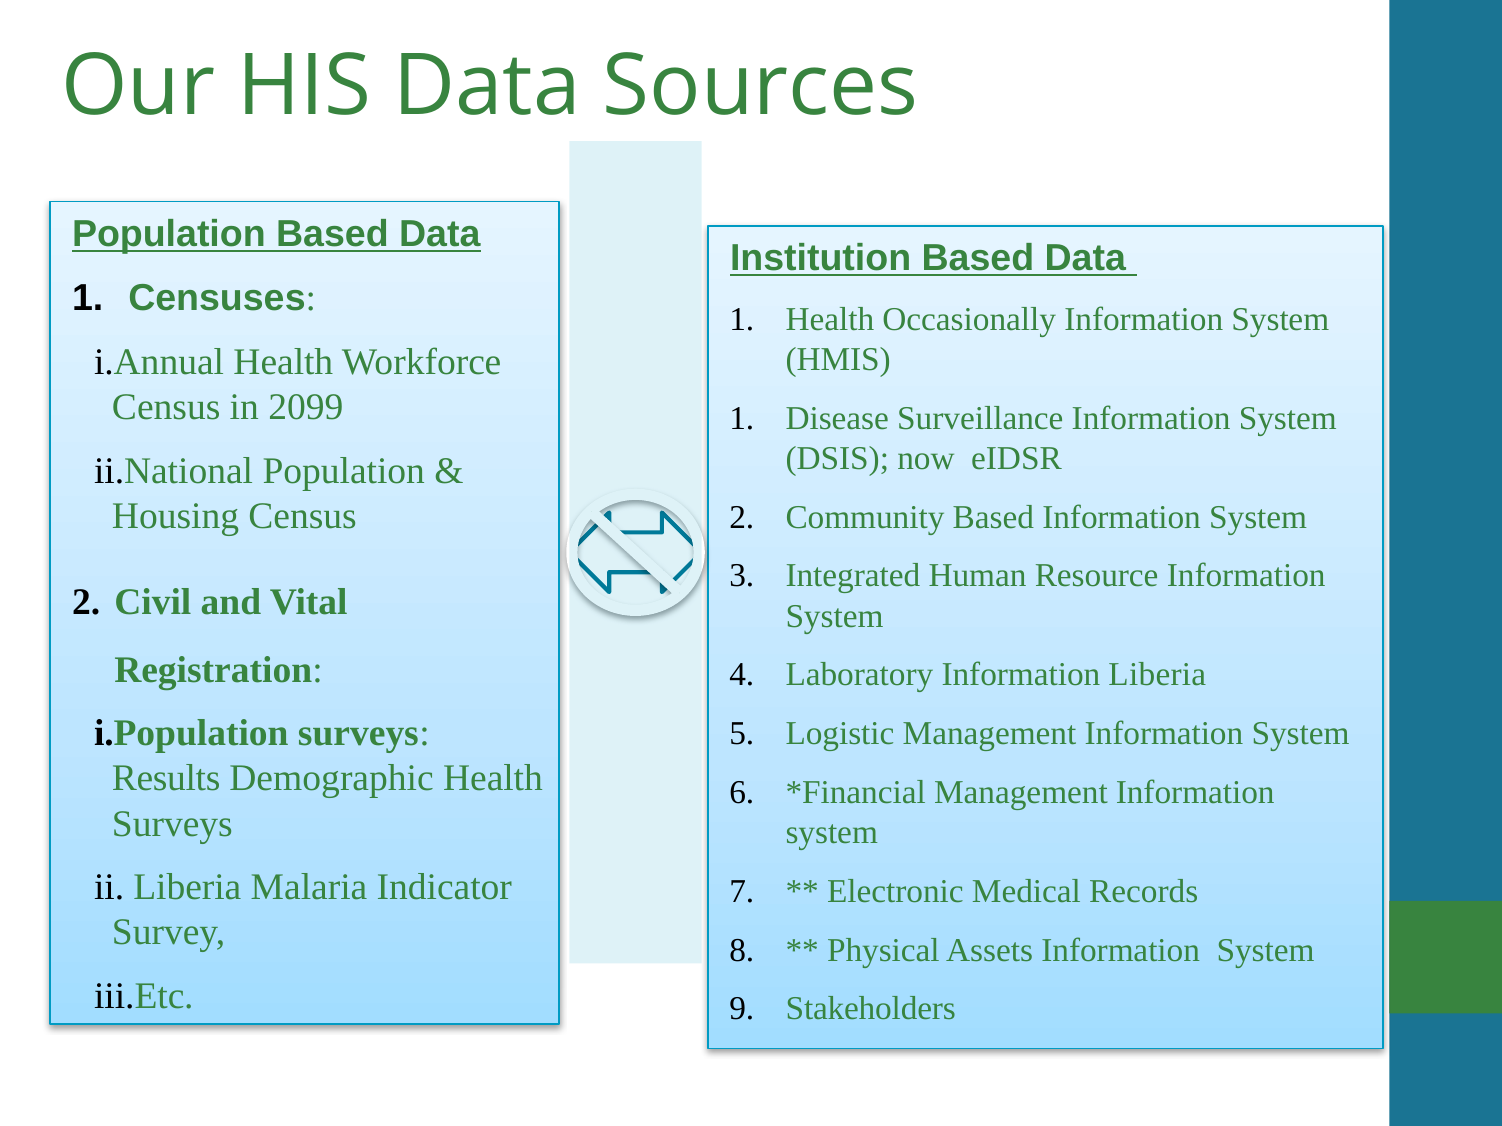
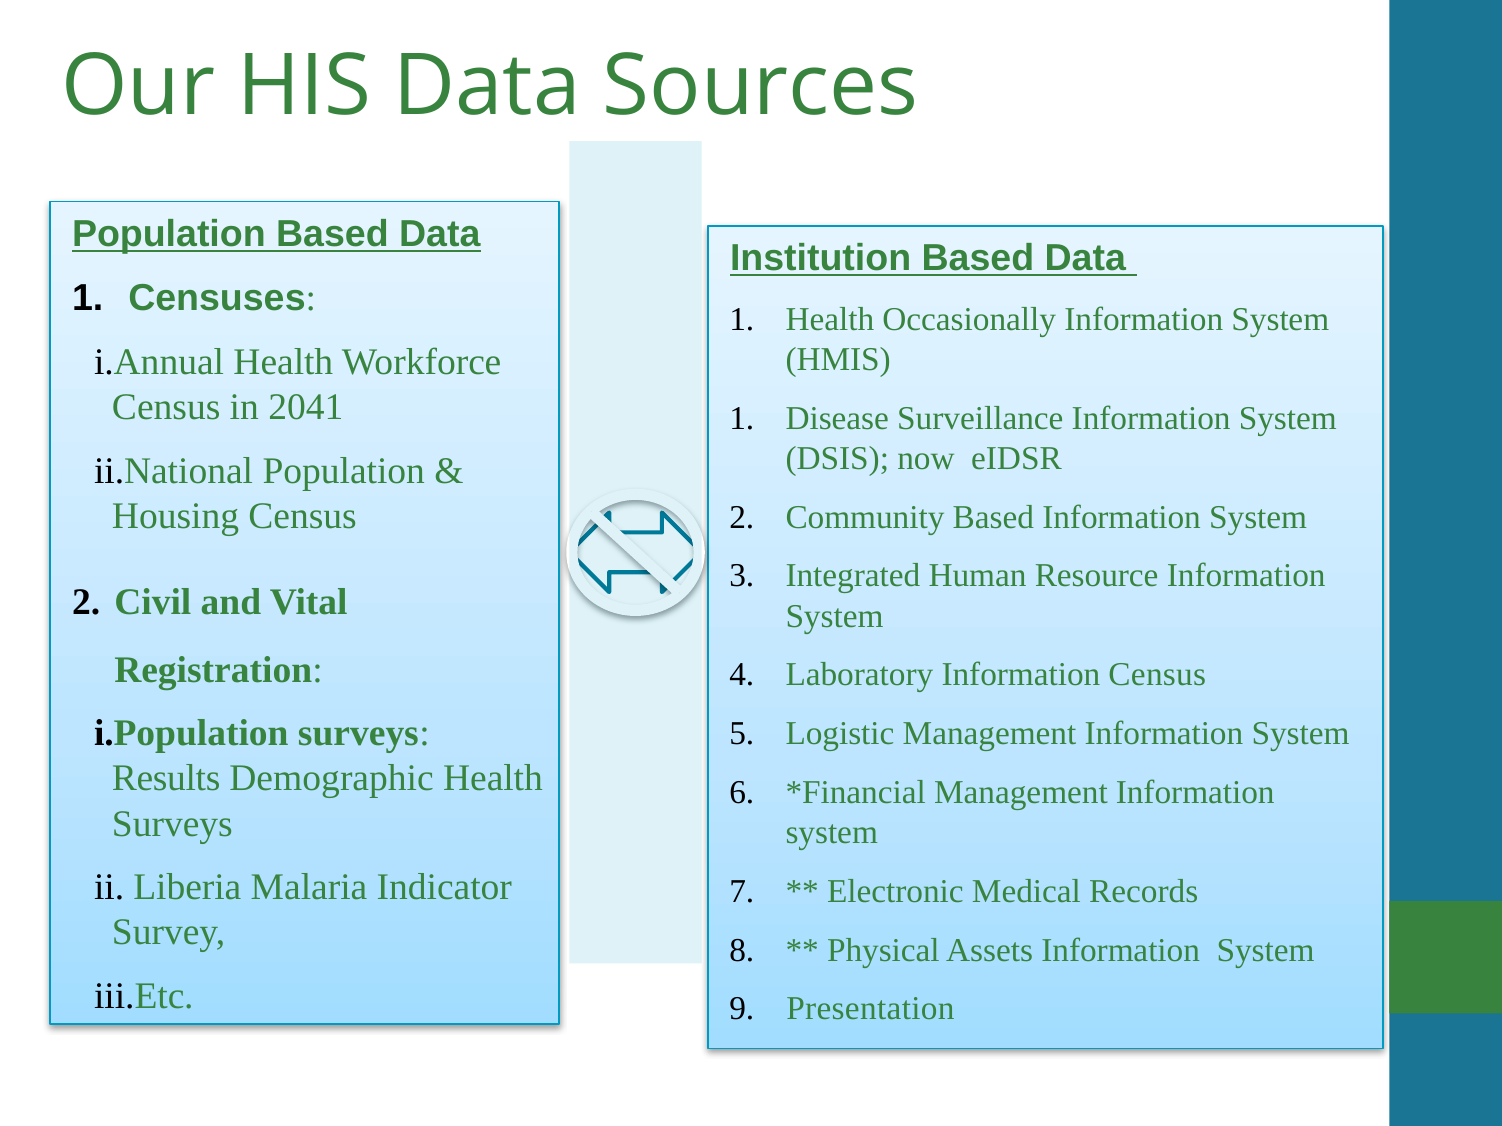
2099: 2099 -> 2041
Information Liberia: Liberia -> Census
Stakeholders: Stakeholders -> Presentation
